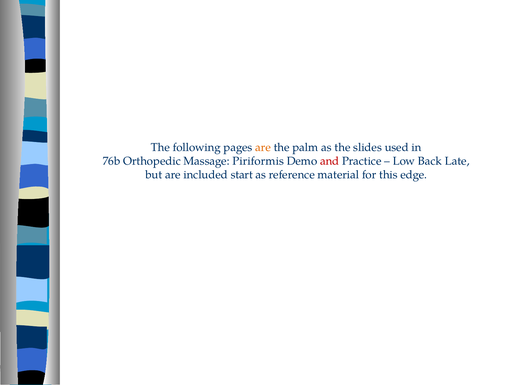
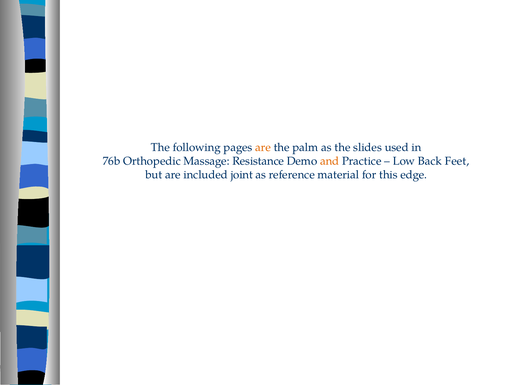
Piriformis: Piriformis -> Resistance
and colour: red -> orange
Late: Late -> Feet
start: start -> joint
